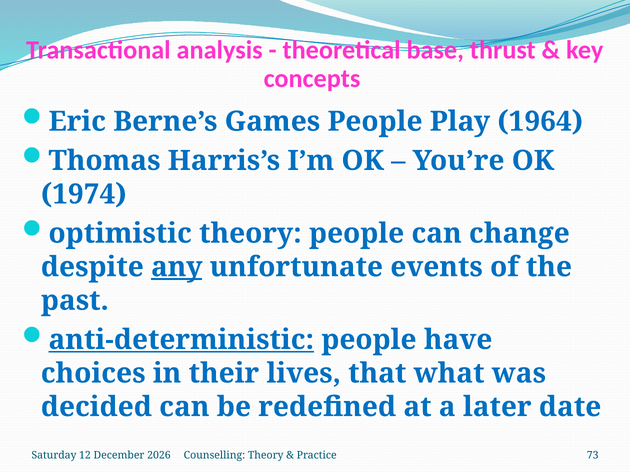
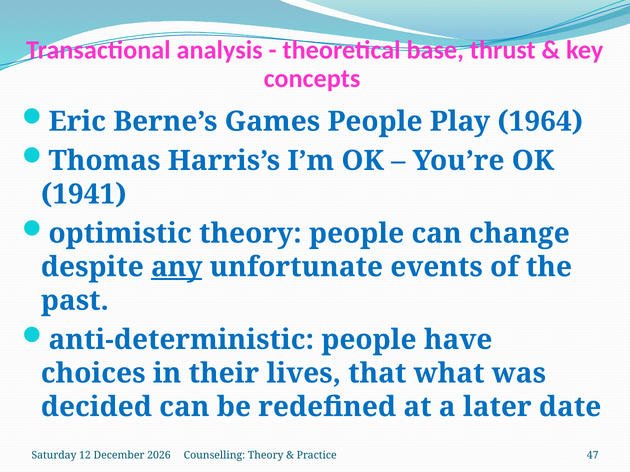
1974: 1974 -> 1941
anti-deterministic underline: present -> none
73: 73 -> 47
